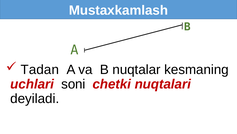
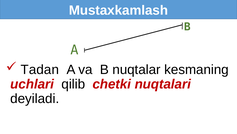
soni: soni -> qilib
